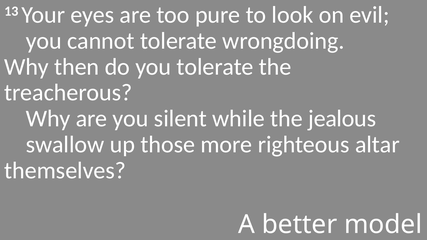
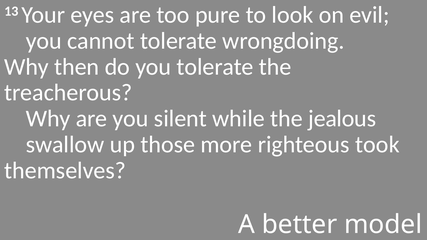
altar: altar -> took
